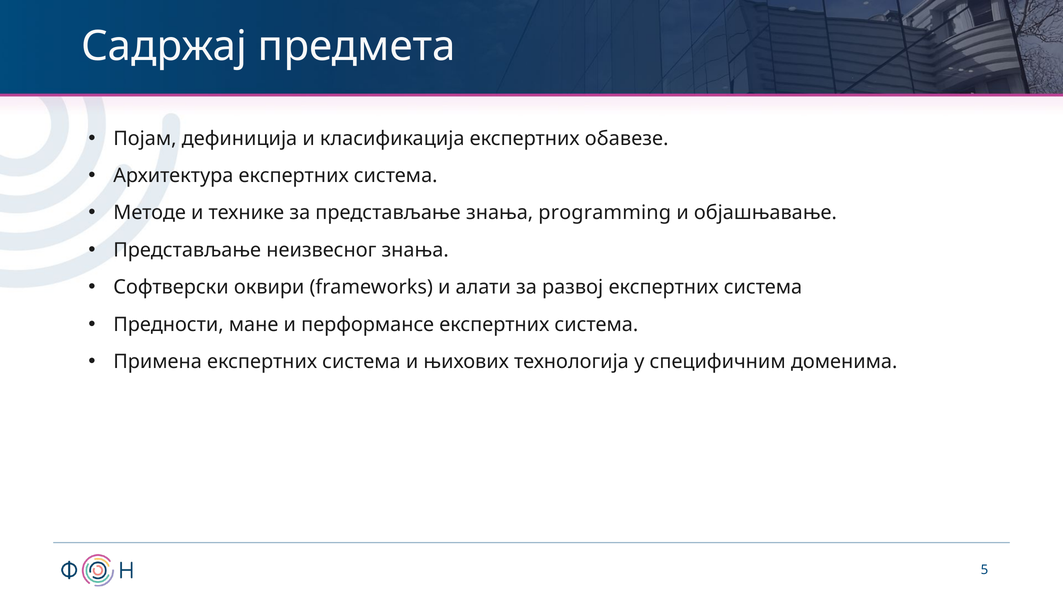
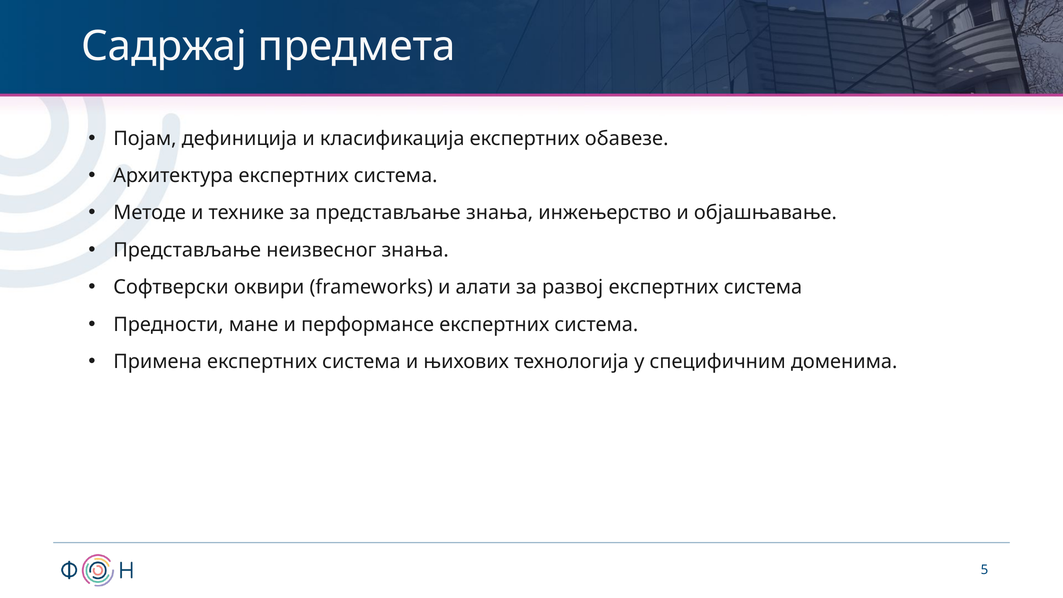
programming: programming -> инжењерство
